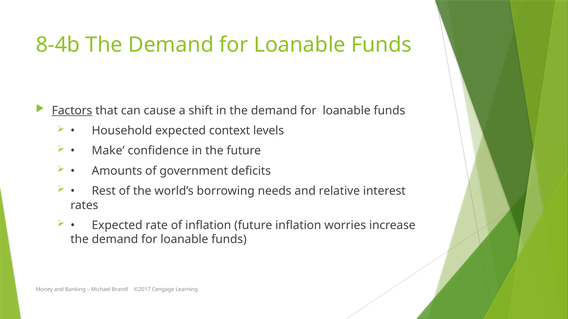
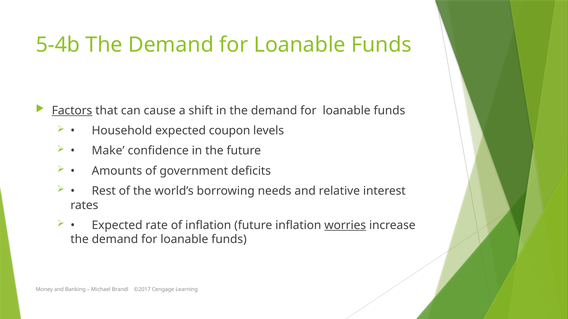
8-4b: 8-4b -> 5-4b
context: context -> coupon
worries underline: none -> present
